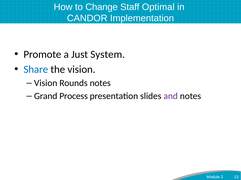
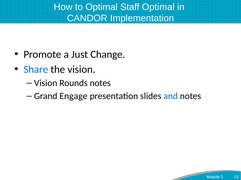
to Change: Change -> Optimal
System: System -> Change
Process: Process -> Engage
and colour: purple -> blue
